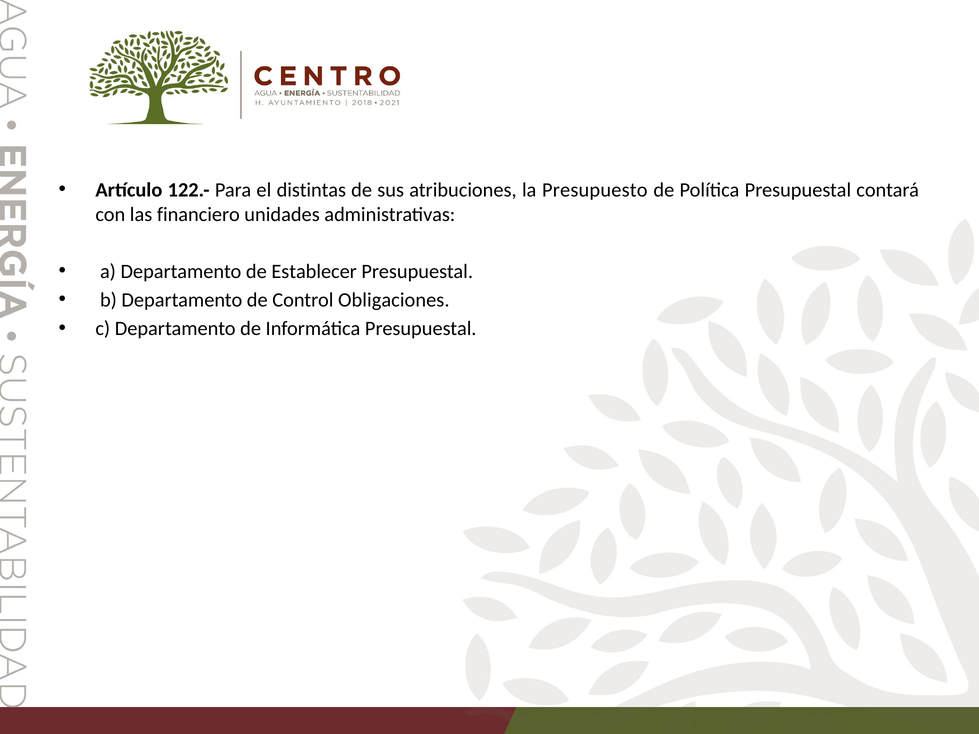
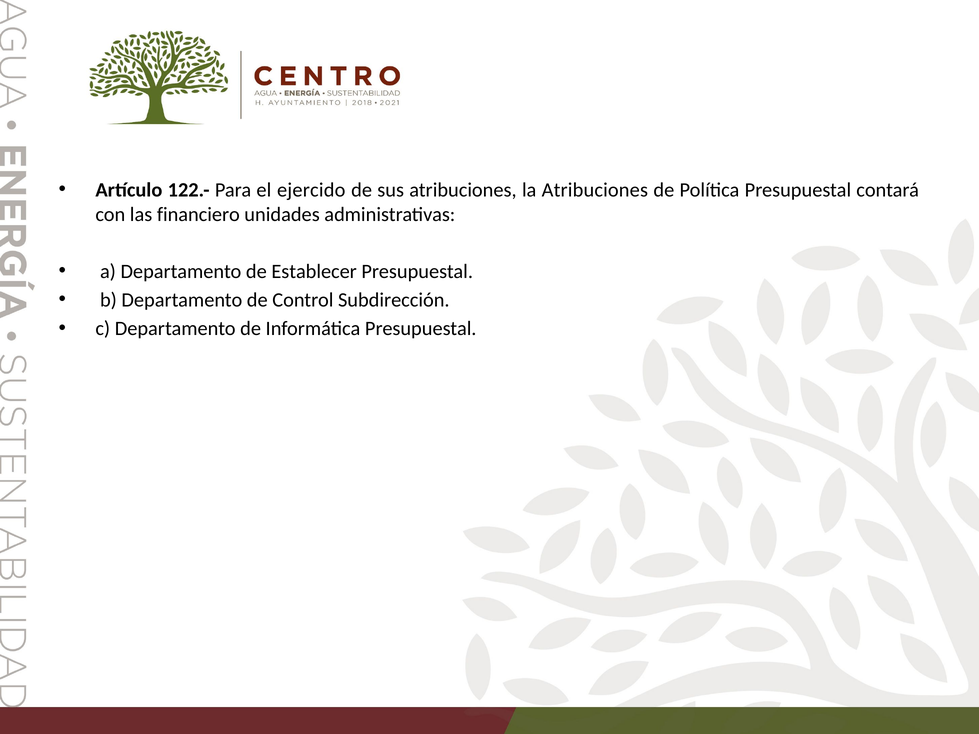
distintas: distintas -> ejercido
la Presupuesto: Presupuesto -> Atribuciones
Obligaciones: Obligaciones -> Subdirección
